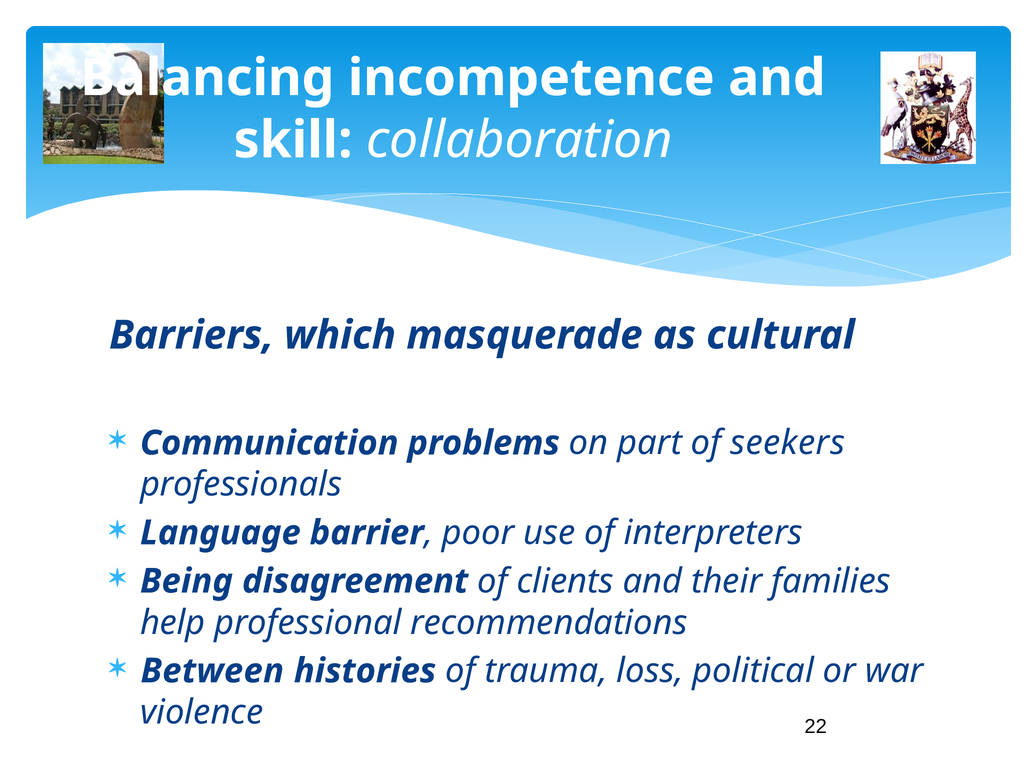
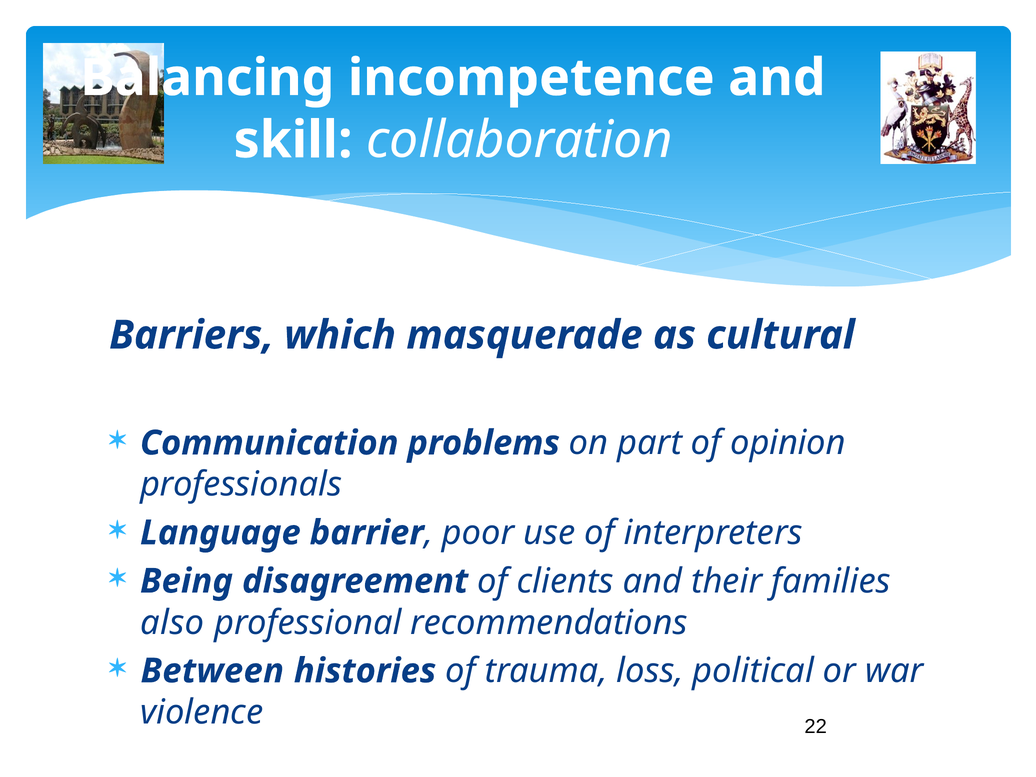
seekers: seekers -> opinion
help: help -> also
